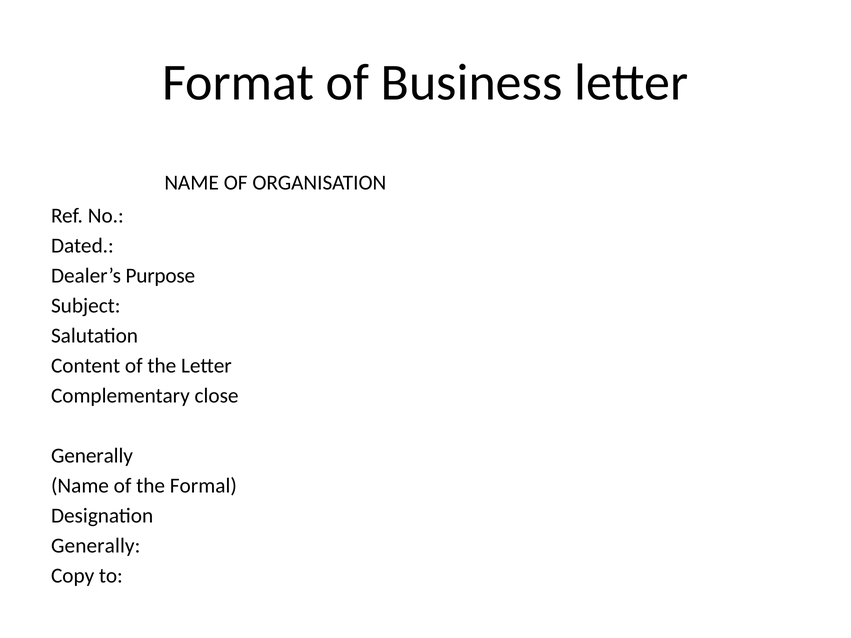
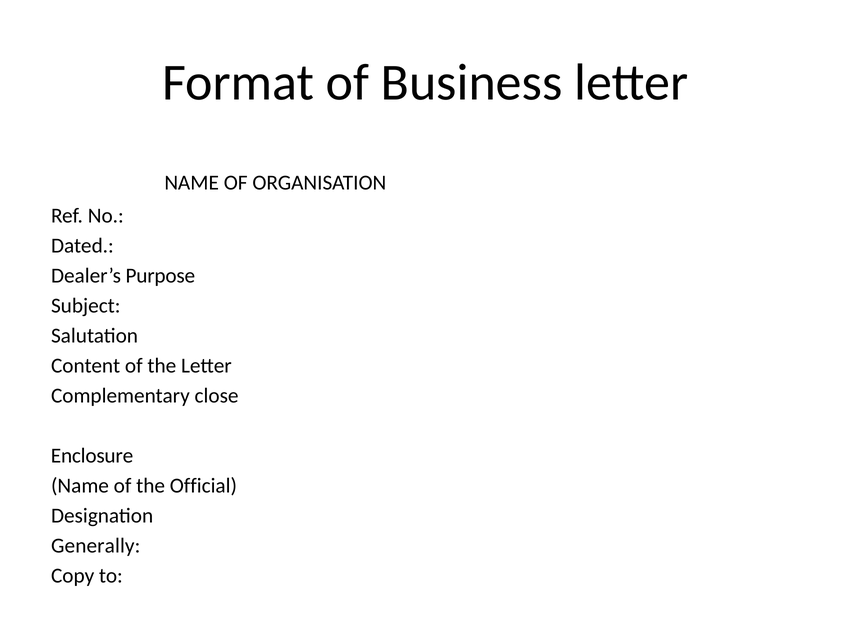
Generally at (92, 456): Generally -> Enclosure
Formal: Formal -> Official
